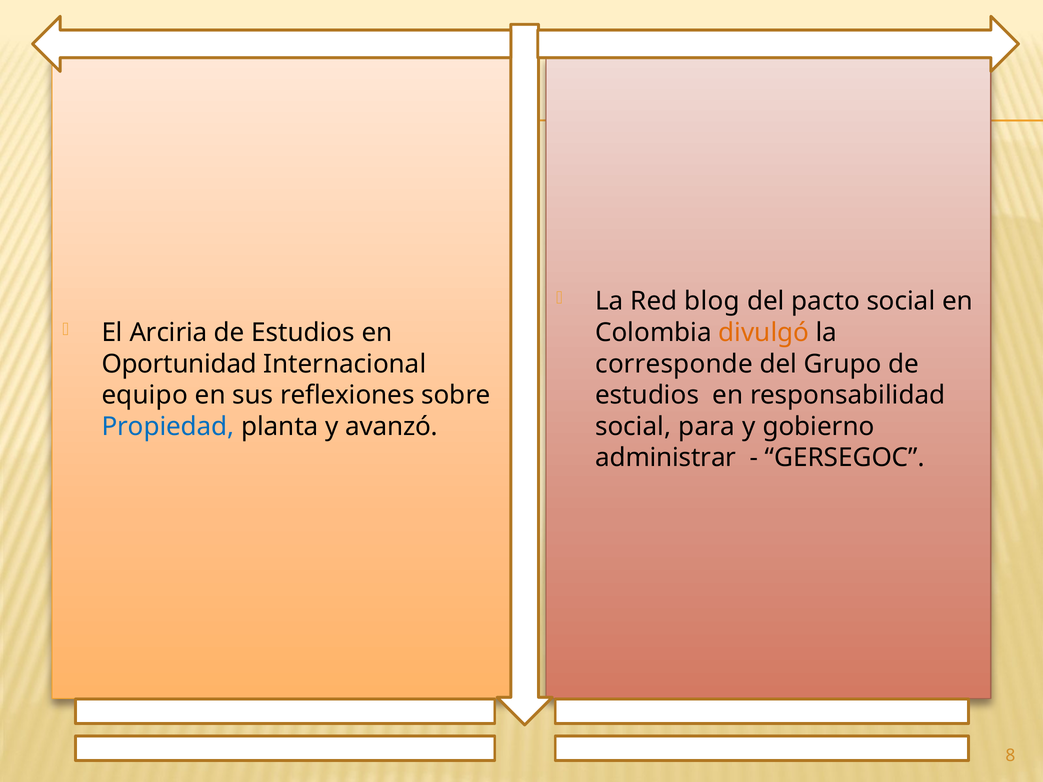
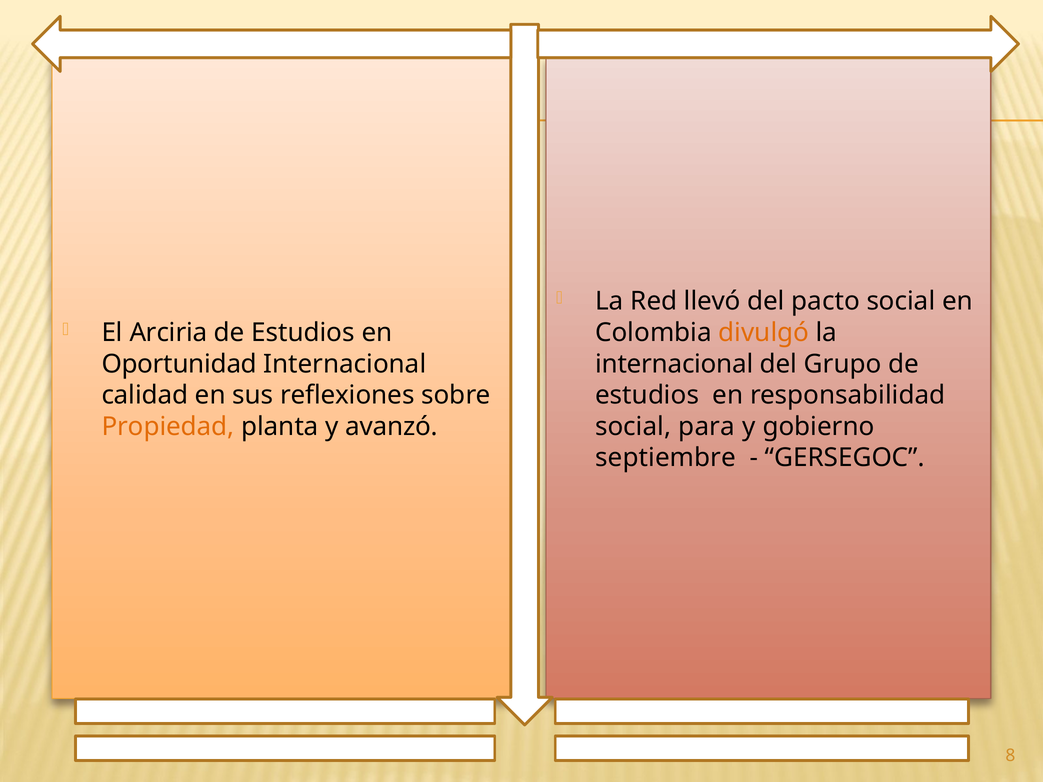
blog: blog -> llevó
corresponde at (674, 364): corresponde -> internacional
equipo: equipo -> calidad
Propiedad colour: blue -> orange
administrar: administrar -> septiembre
